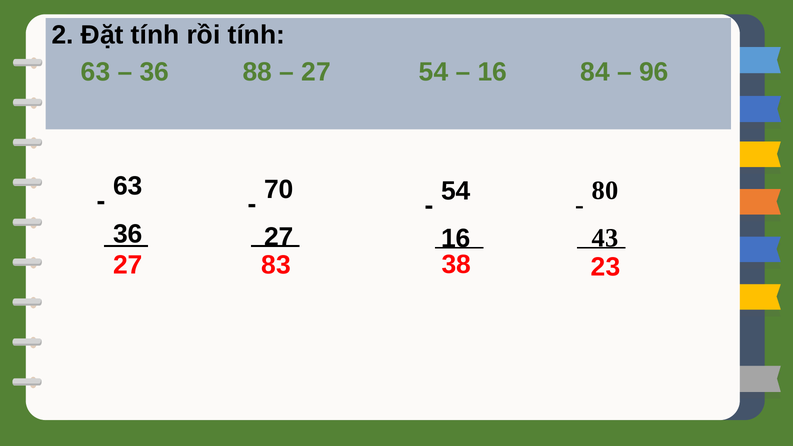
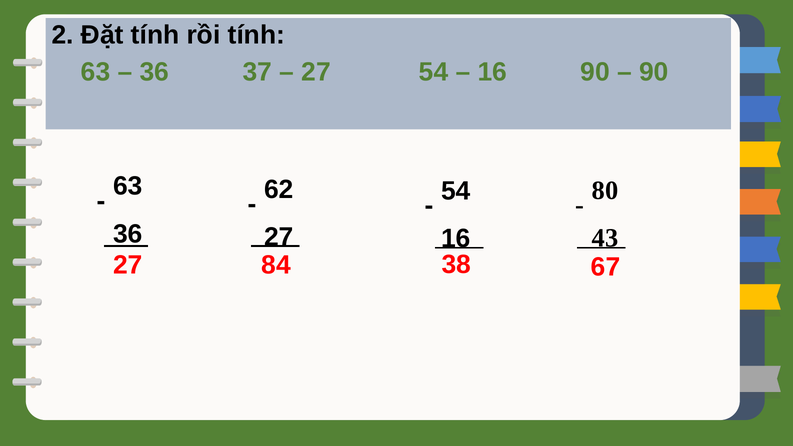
88: 88 -> 37
16 84: 84 -> 90
96 at (654, 72): 96 -> 90
70: 70 -> 62
83: 83 -> 84
23: 23 -> 67
